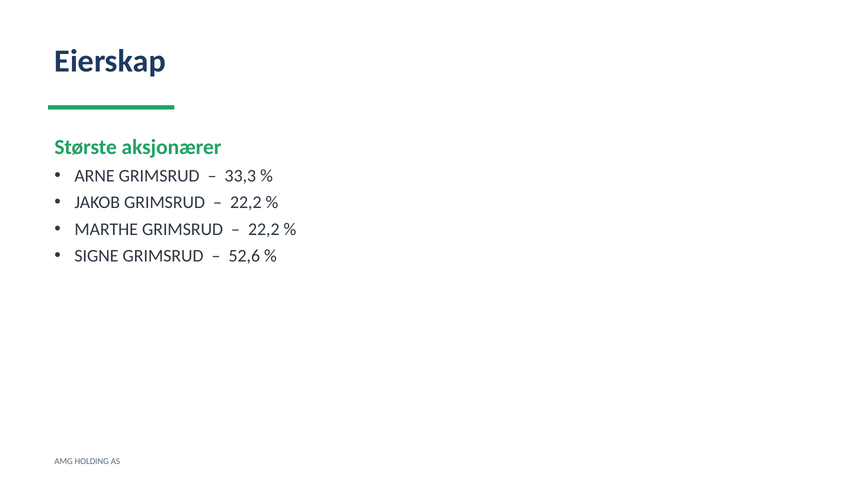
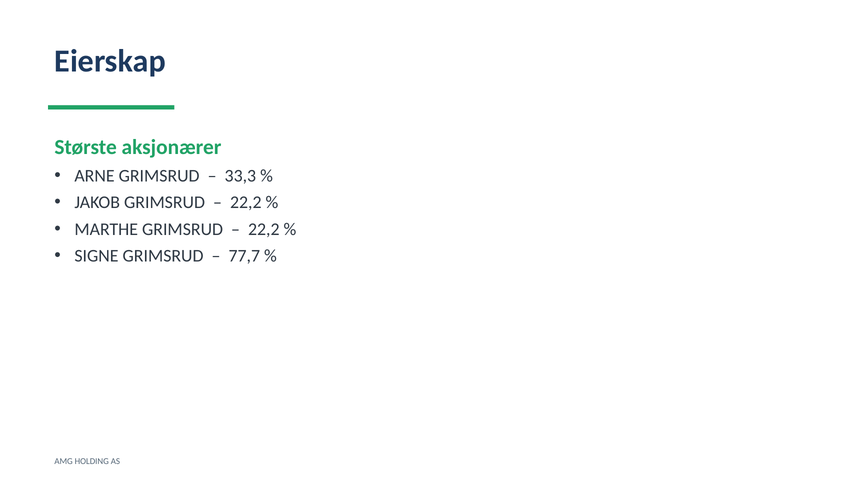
52,6: 52,6 -> 77,7
